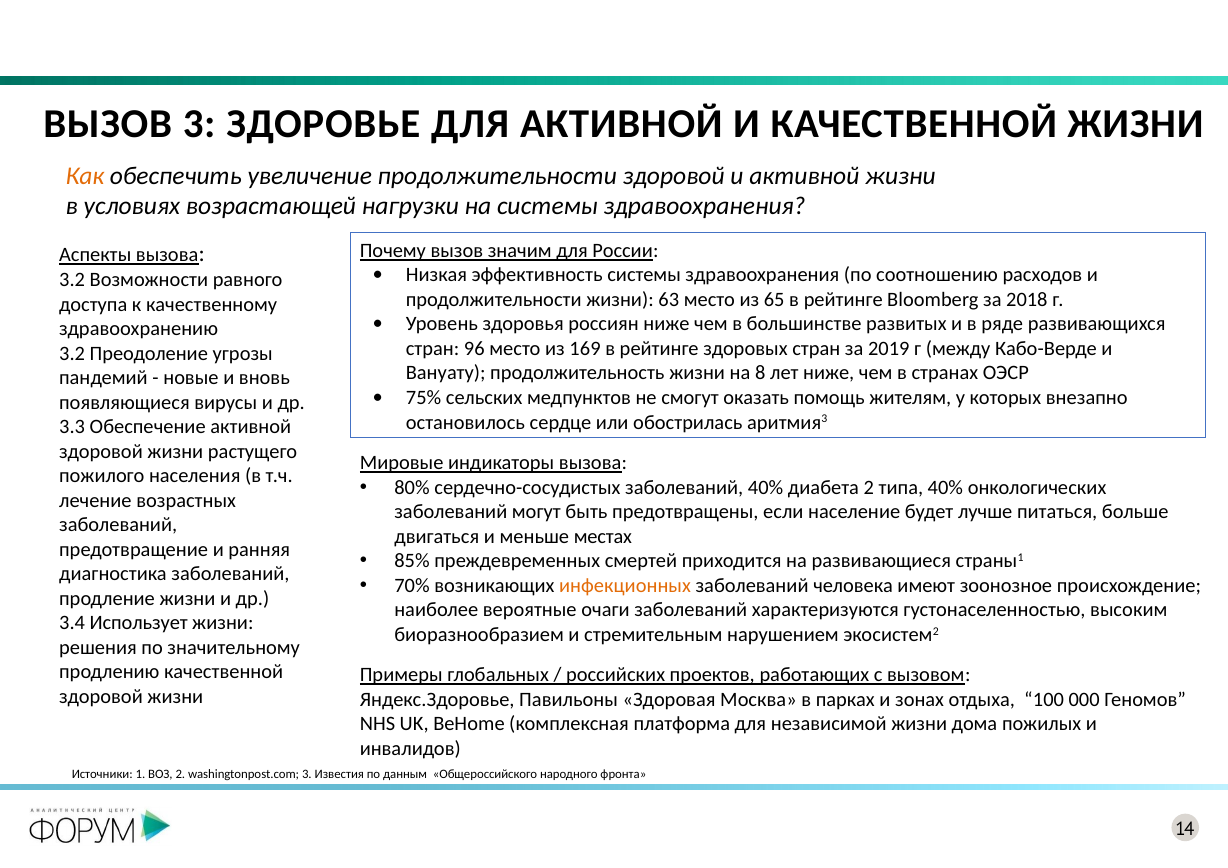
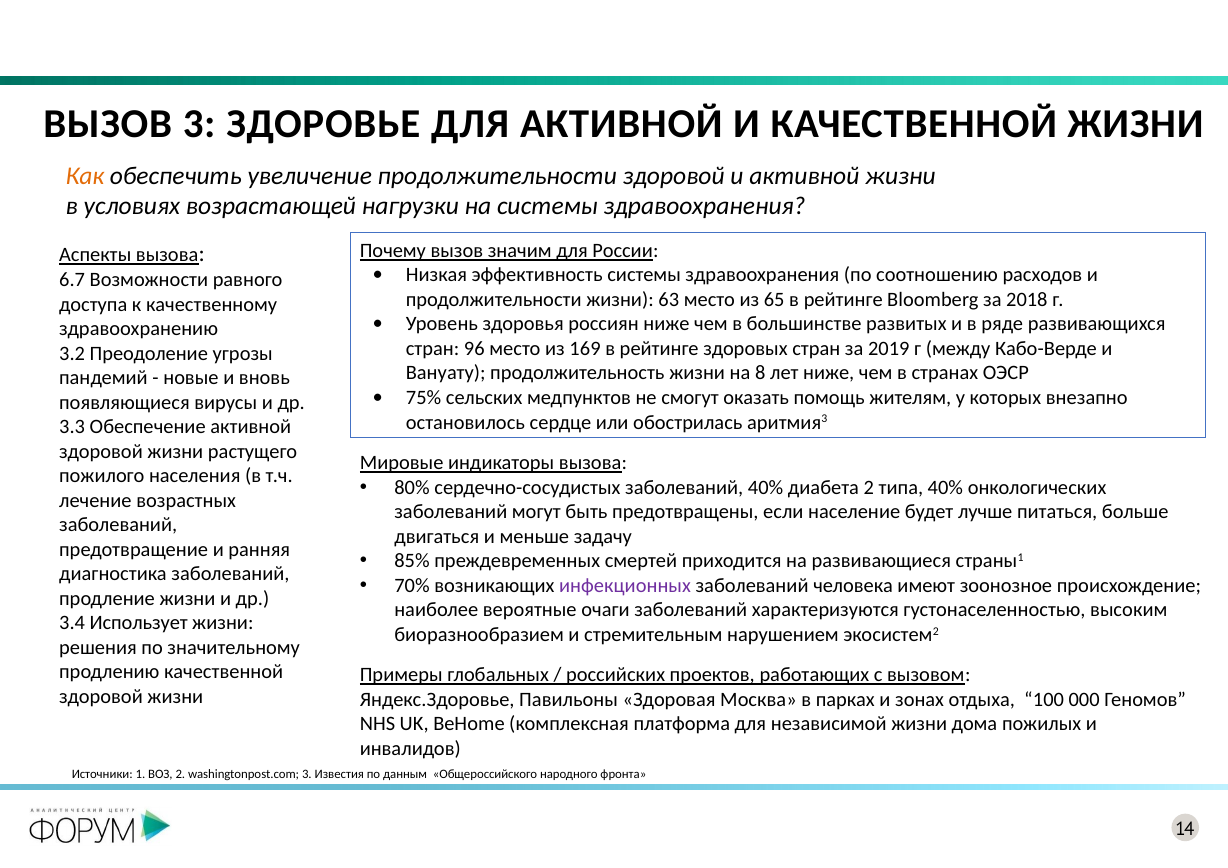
3.2 at (72, 280): 3.2 -> 6.7
местах: местах -> задачу
инфекционных colour: orange -> purple
